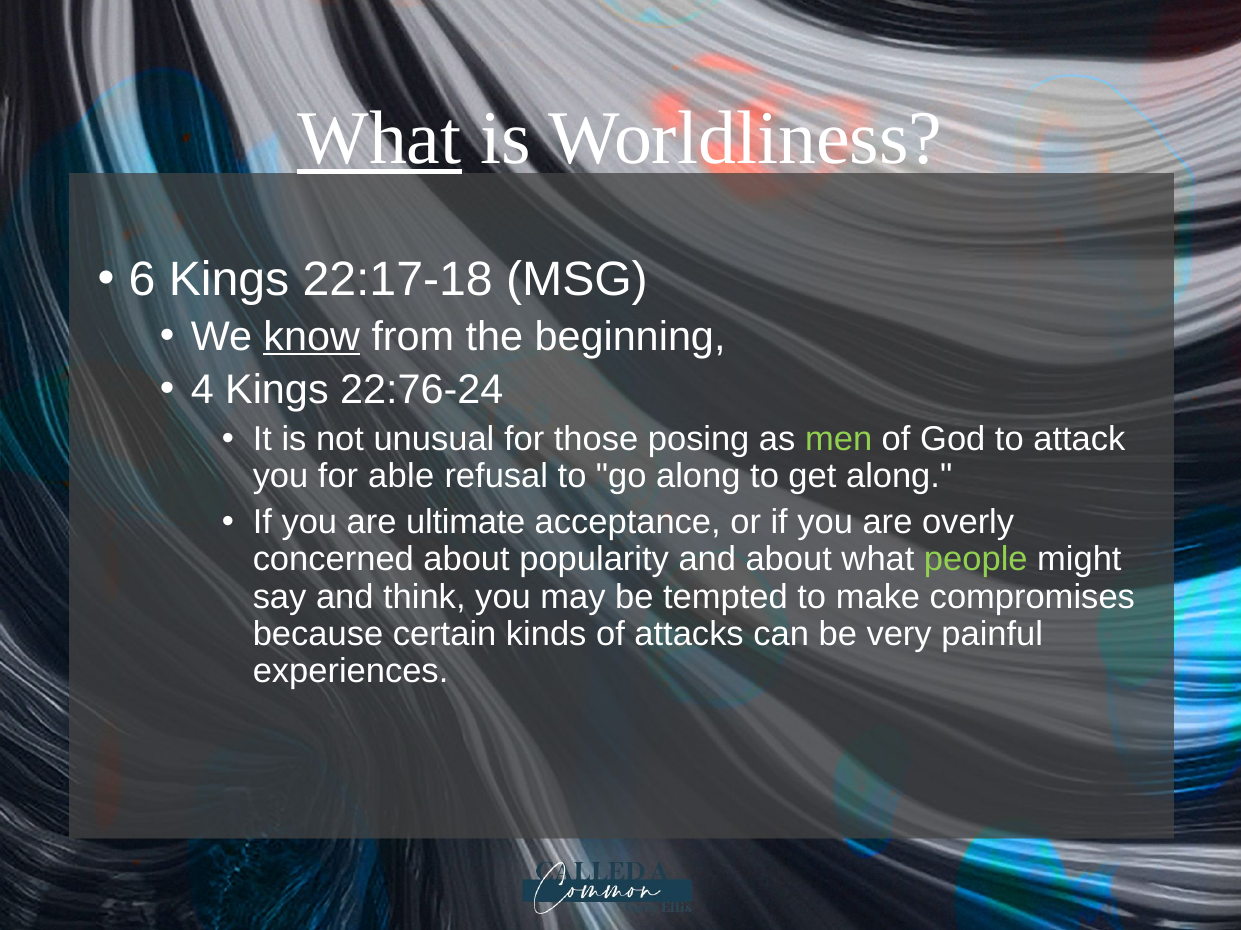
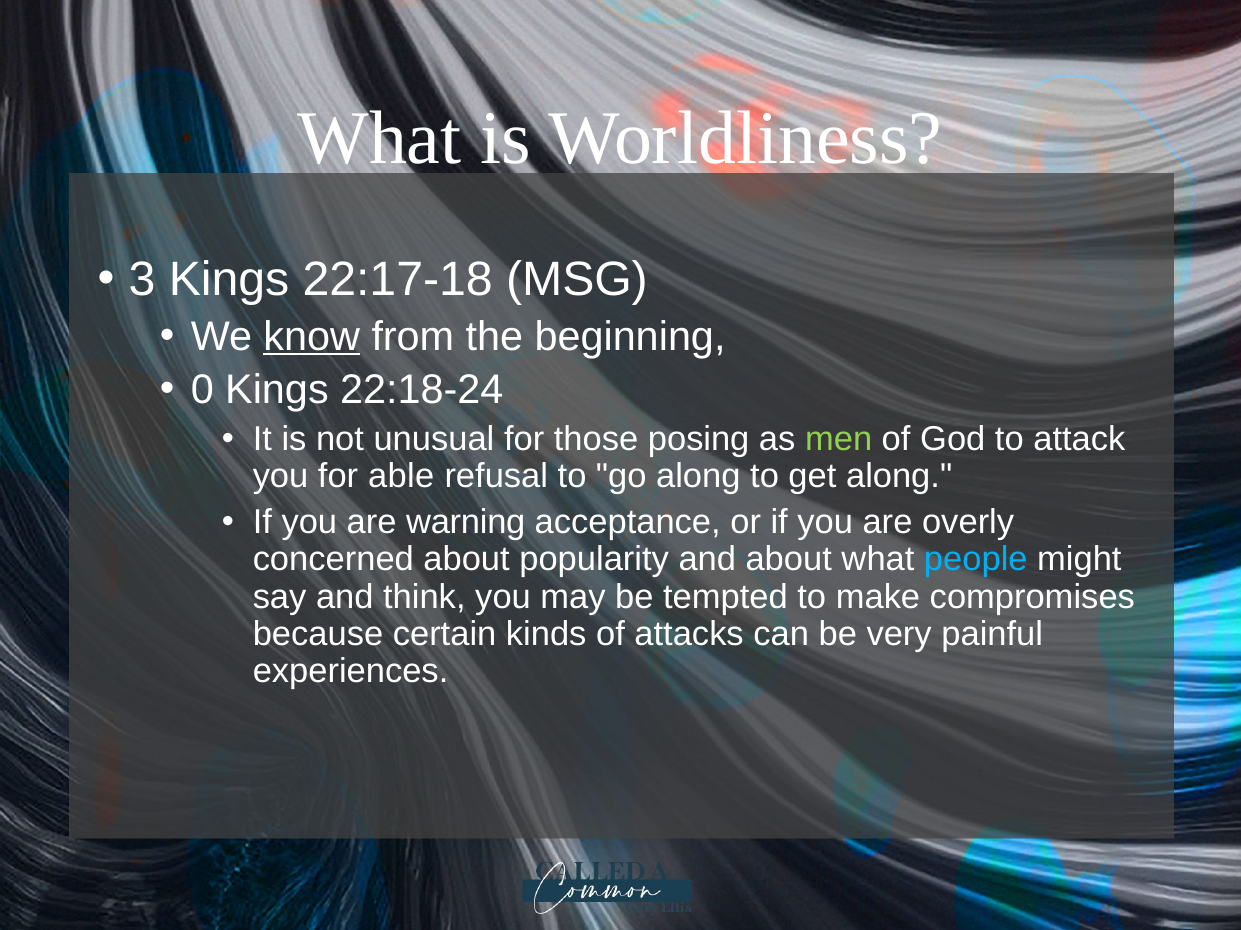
What at (380, 139) underline: present -> none
6: 6 -> 3
4: 4 -> 0
22:76-24: 22:76-24 -> 22:18-24
ultimate: ultimate -> warning
people colour: light green -> light blue
